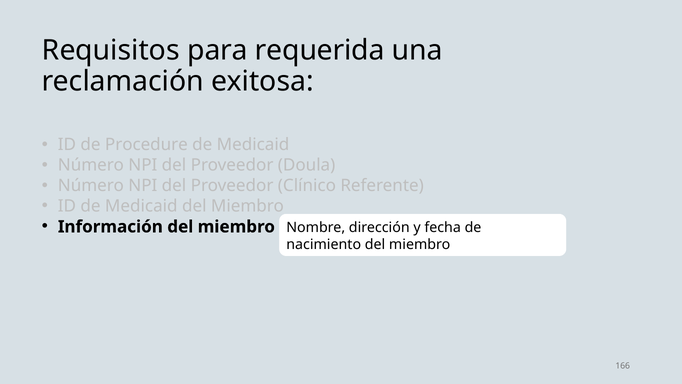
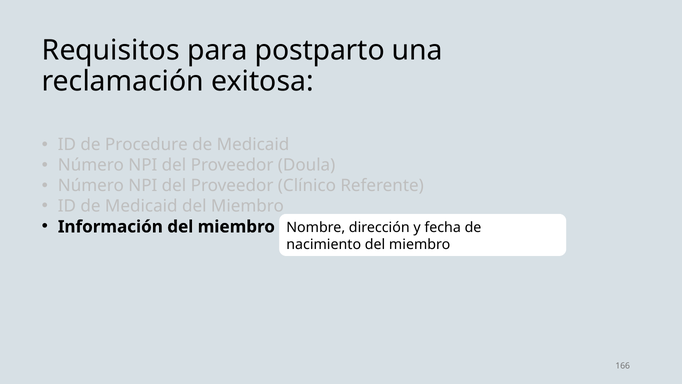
requerida: requerida -> postparto
